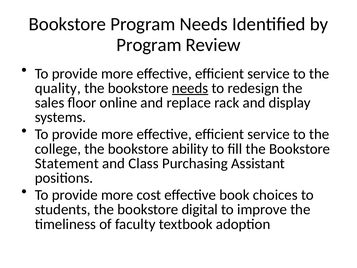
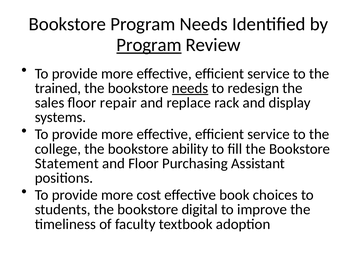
Program at (149, 45) underline: none -> present
quality: quality -> trained
online: online -> repair
and Class: Class -> Floor
